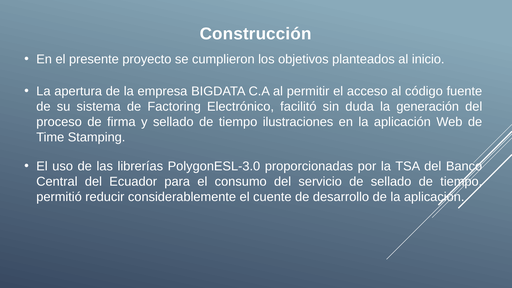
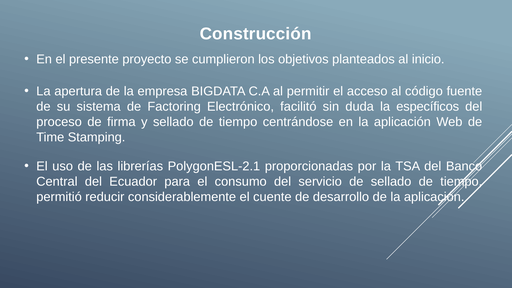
generación: generación -> específicos
ilustraciones: ilustraciones -> centrándose
PolygonESL-3.0: PolygonESL-3.0 -> PolygonESL-2.1
